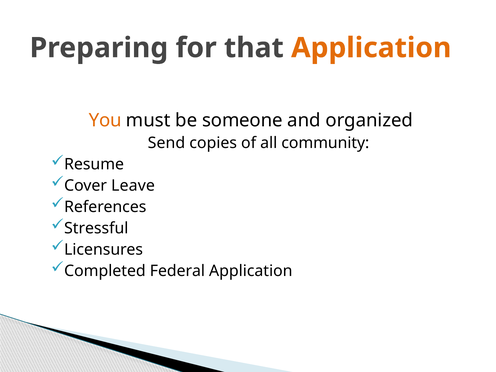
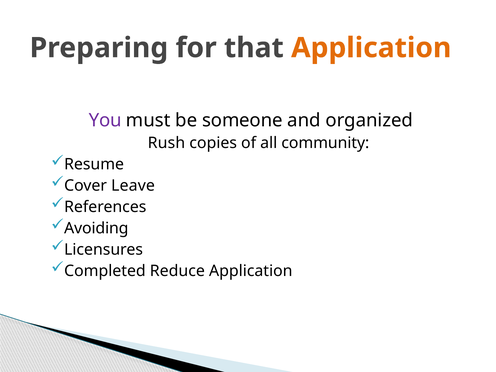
You colour: orange -> purple
Send: Send -> Rush
Stressful: Stressful -> Avoiding
Federal: Federal -> Reduce
